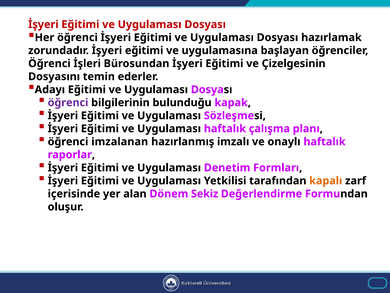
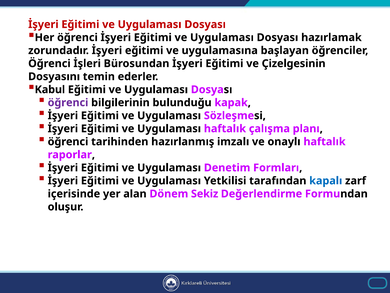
Adayı: Adayı -> Kabul
imzalanan: imzalanan -> tarihinden
kapalı colour: orange -> blue
